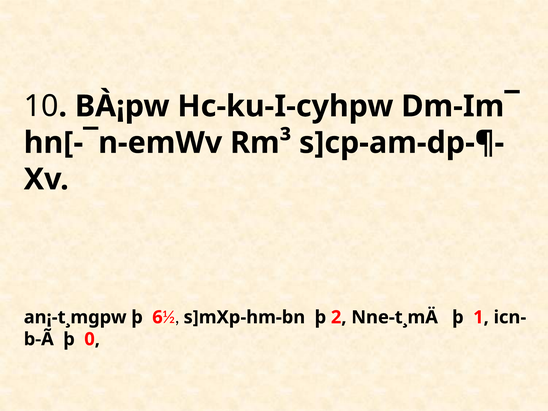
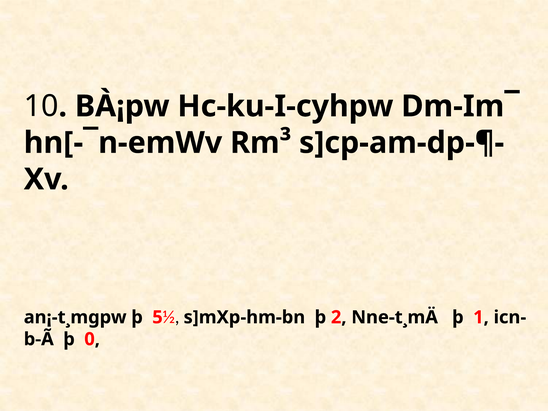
6: 6 -> 5
